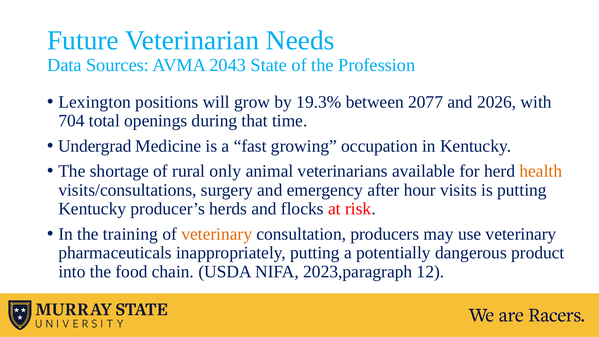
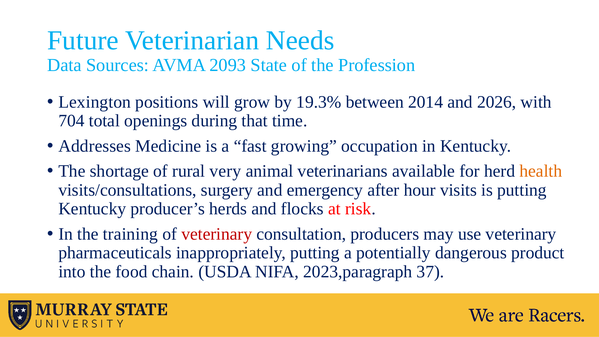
2043: 2043 -> 2093
2077: 2077 -> 2014
Undergrad: Undergrad -> Addresses
only: only -> very
veterinary at (217, 234) colour: orange -> red
12: 12 -> 37
